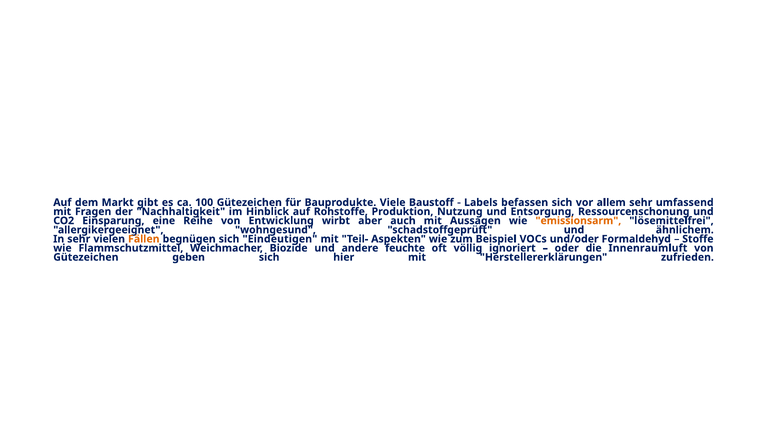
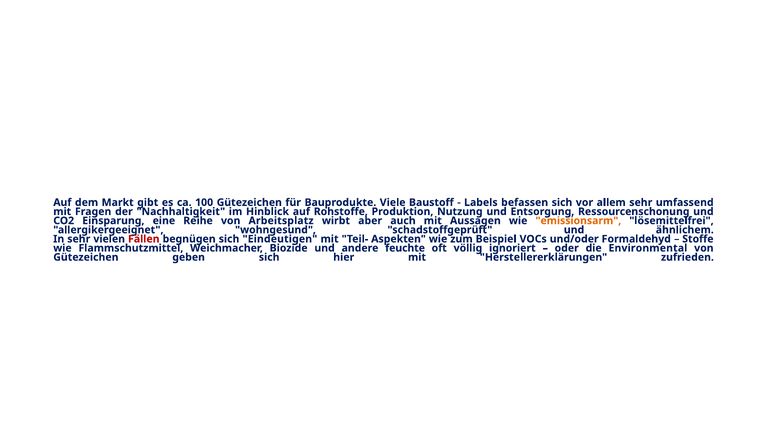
Entwicklung: Entwicklung -> Arbeitsplatz
Fällen colour: orange -> red
Innenraumluft: Innenraumluft -> Environmental
